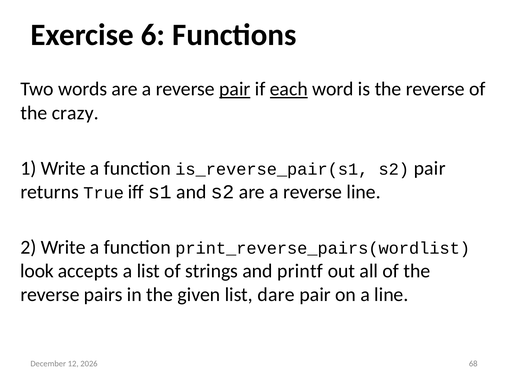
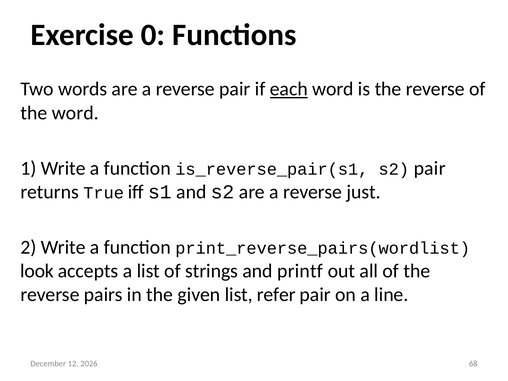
6: 6 -> 0
pair at (235, 89) underline: present -> none
the crazy: crazy -> word
reverse line: line -> just
dare: dare -> refer
